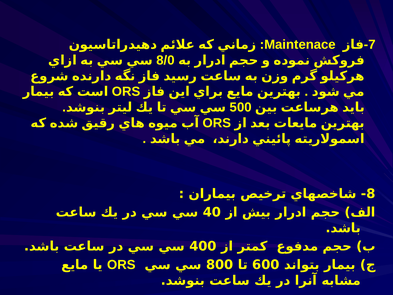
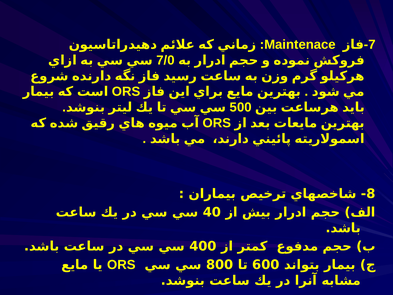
8/0: 8/0 -> 7/0
